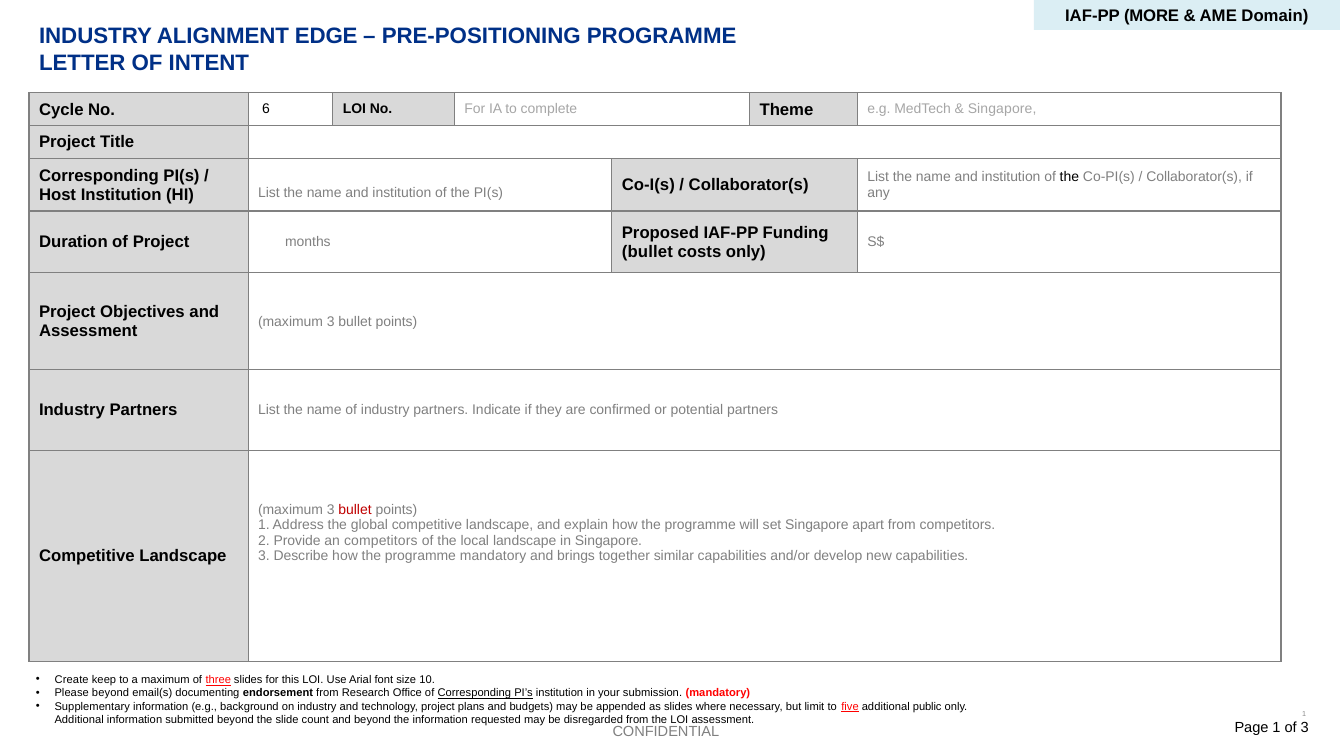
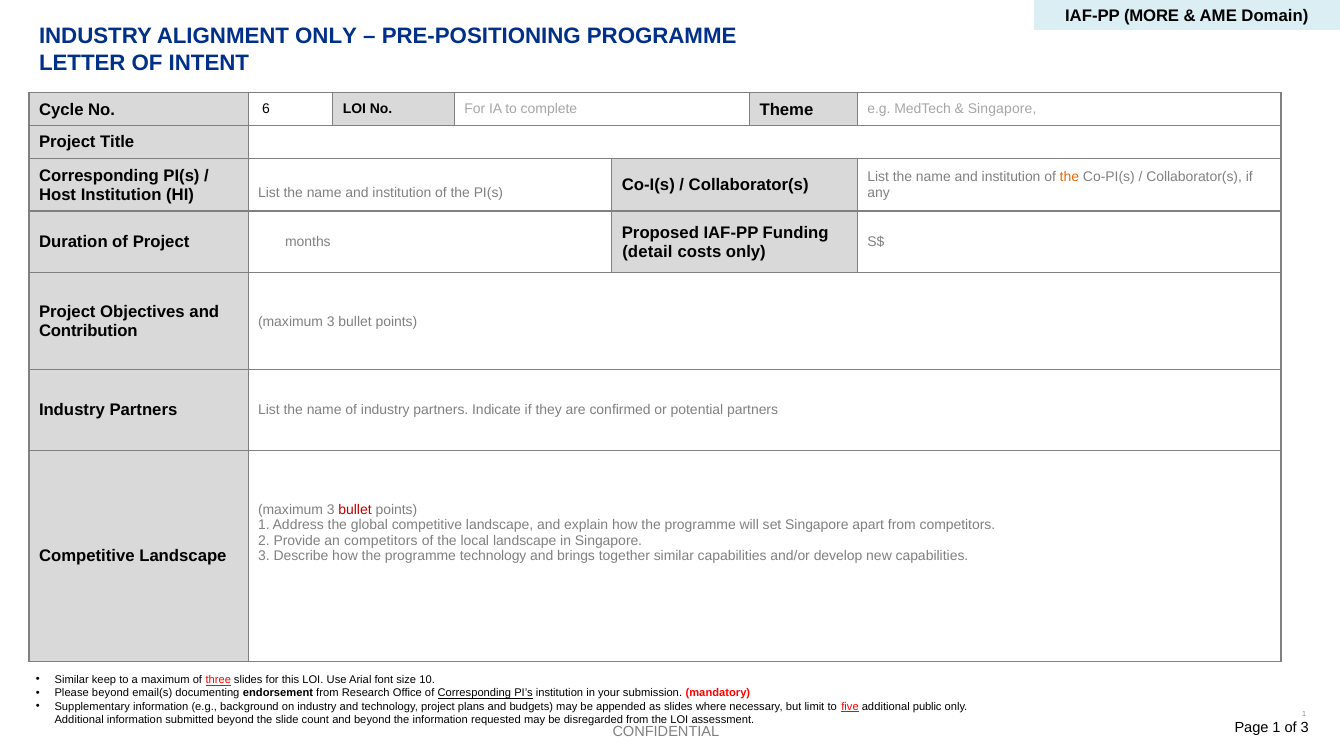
ALIGNMENT EDGE: EDGE -> ONLY
the at (1069, 177) colour: black -> orange
bullet at (647, 252): bullet -> detail
Assessment at (88, 331): Assessment -> Contribution
programme mandatory: mandatory -> technology
Create at (72, 680): Create -> Similar
